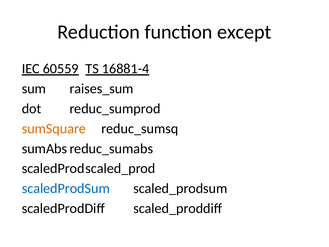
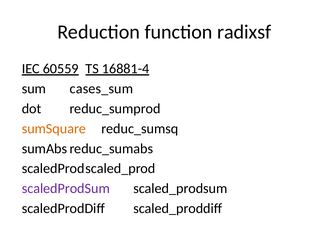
except: except -> radixsf
raises_sum: raises_sum -> cases_sum
scaledProdSum colour: blue -> purple
